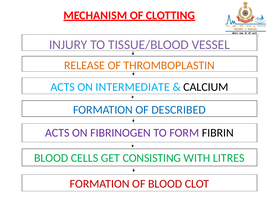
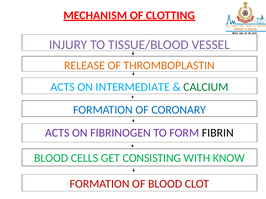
CALCIUM colour: black -> green
DESCRIBED: DESCRIBED -> CORONARY
LITRES: LITRES -> KNOW
